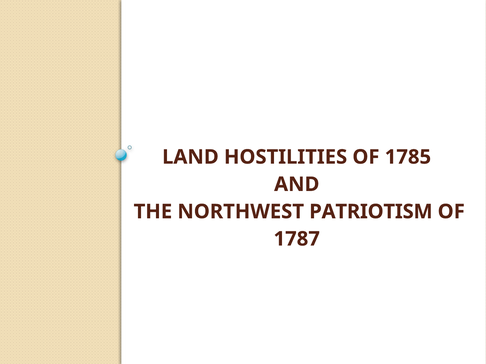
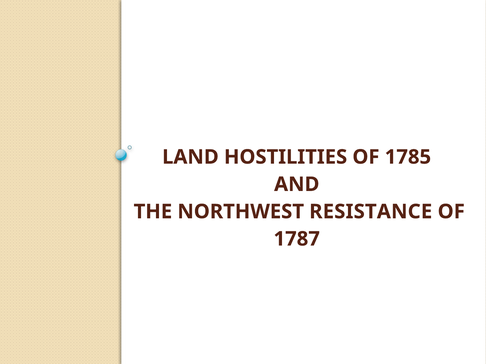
PATRIOTISM: PATRIOTISM -> RESISTANCE
